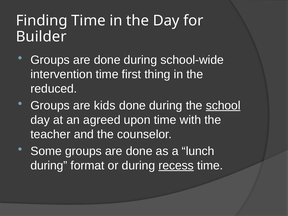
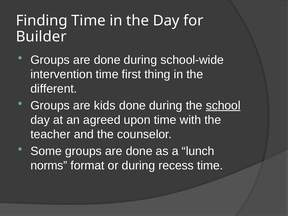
reduced: reduced -> different
during at (49, 165): during -> norms
recess underline: present -> none
